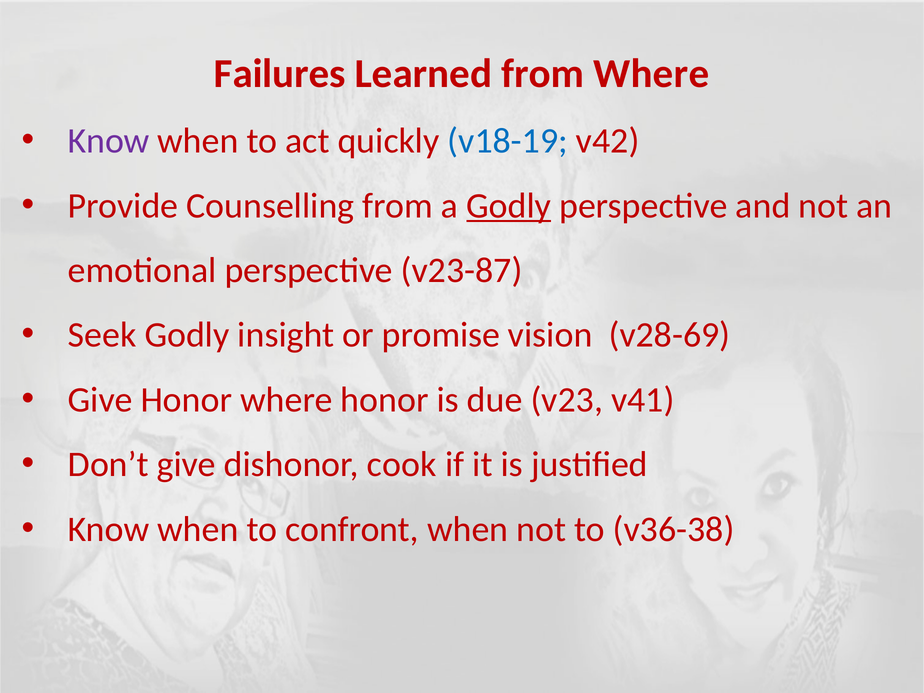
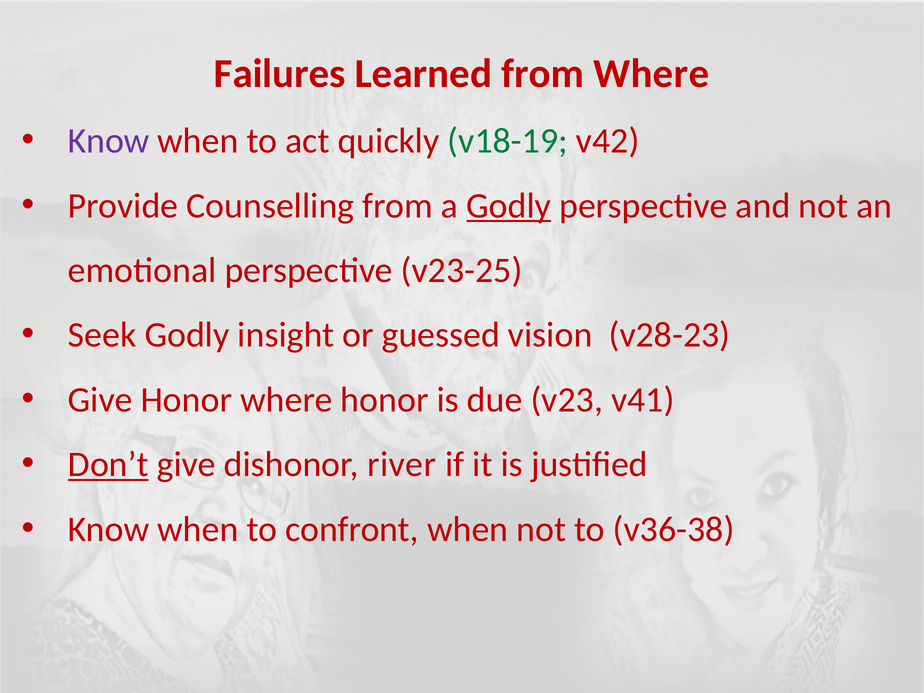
v18-19 colour: blue -> green
v23-87: v23-87 -> v23-25
promise: promise -> guessed
v28-69: v28-69 -> v28-23
Don’t underline: none -> present
cook: cook -> river
